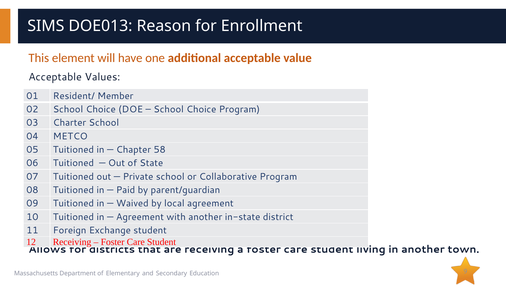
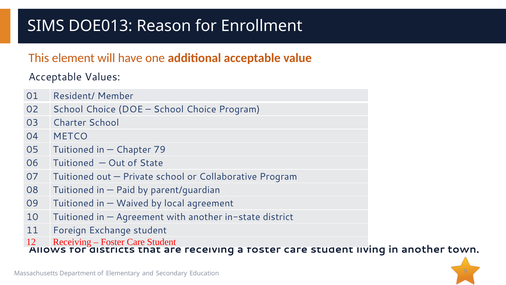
58: 58 -> 79
